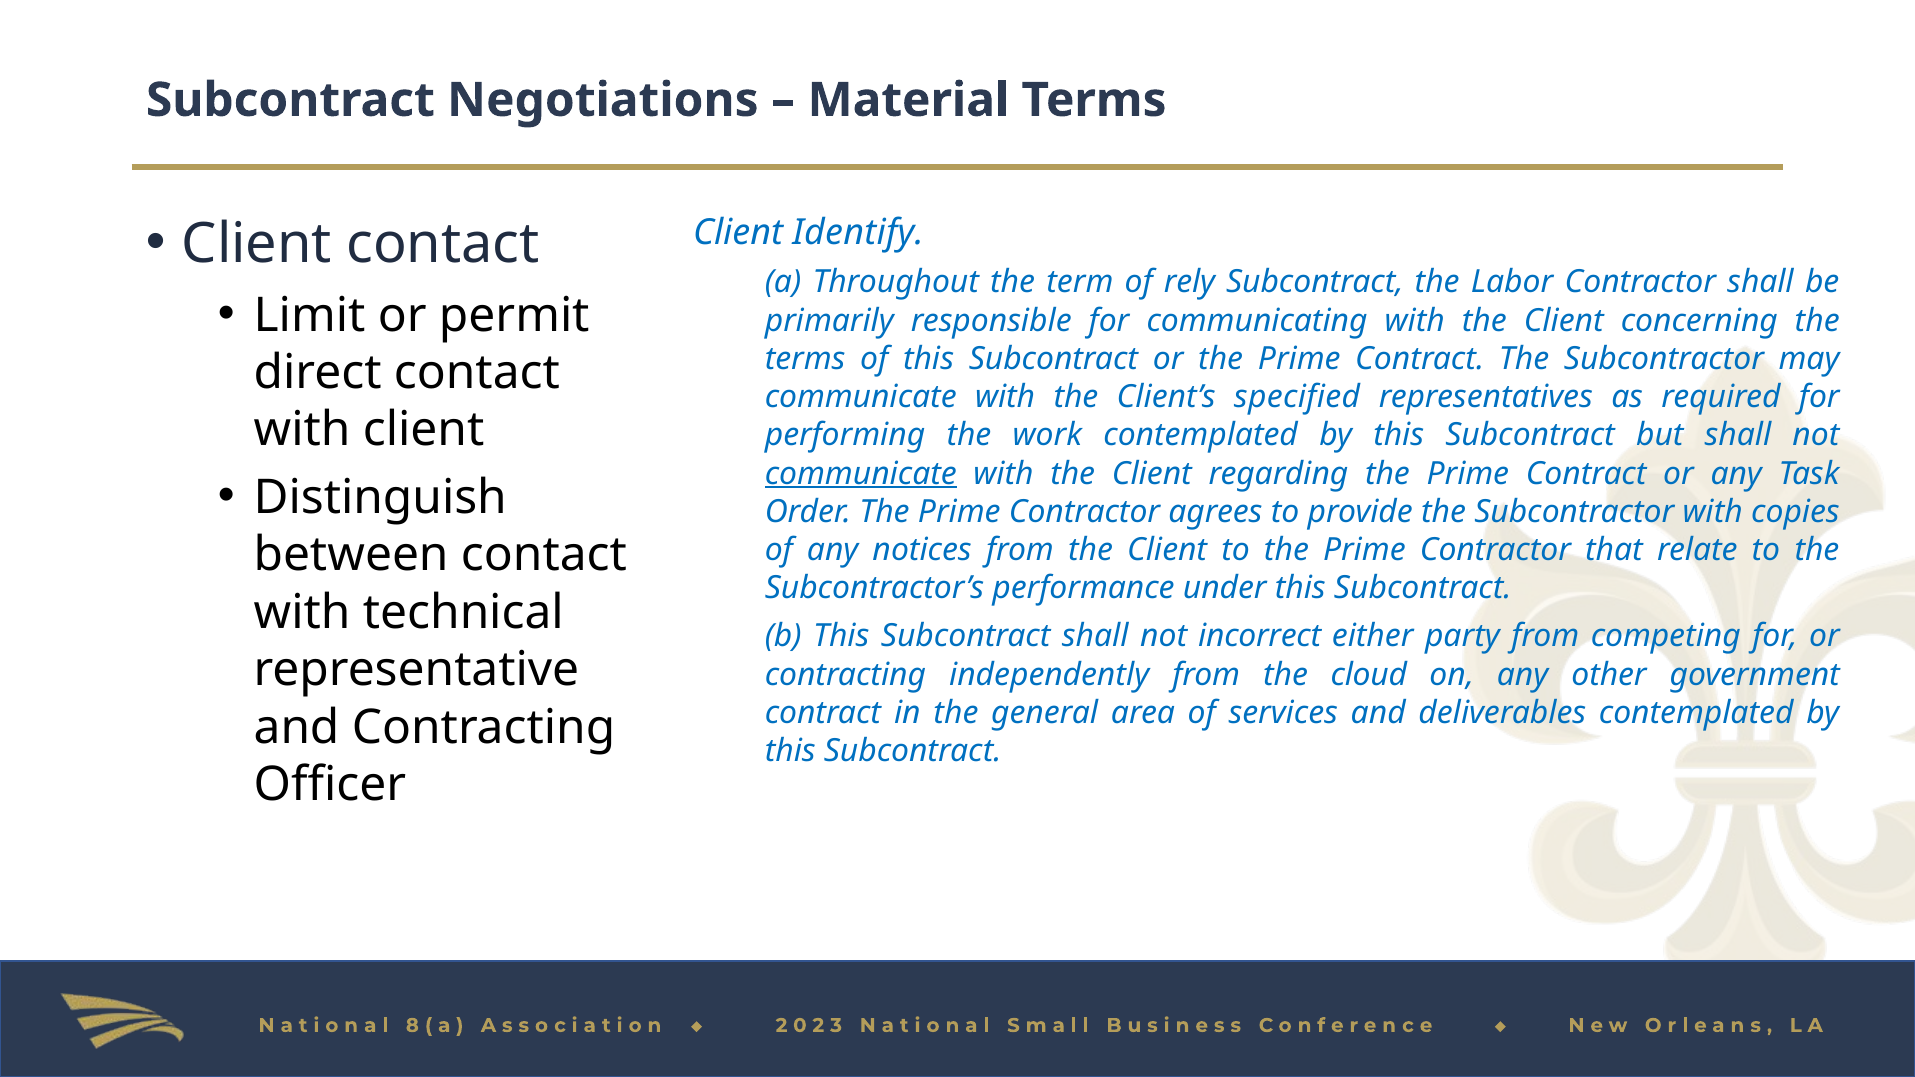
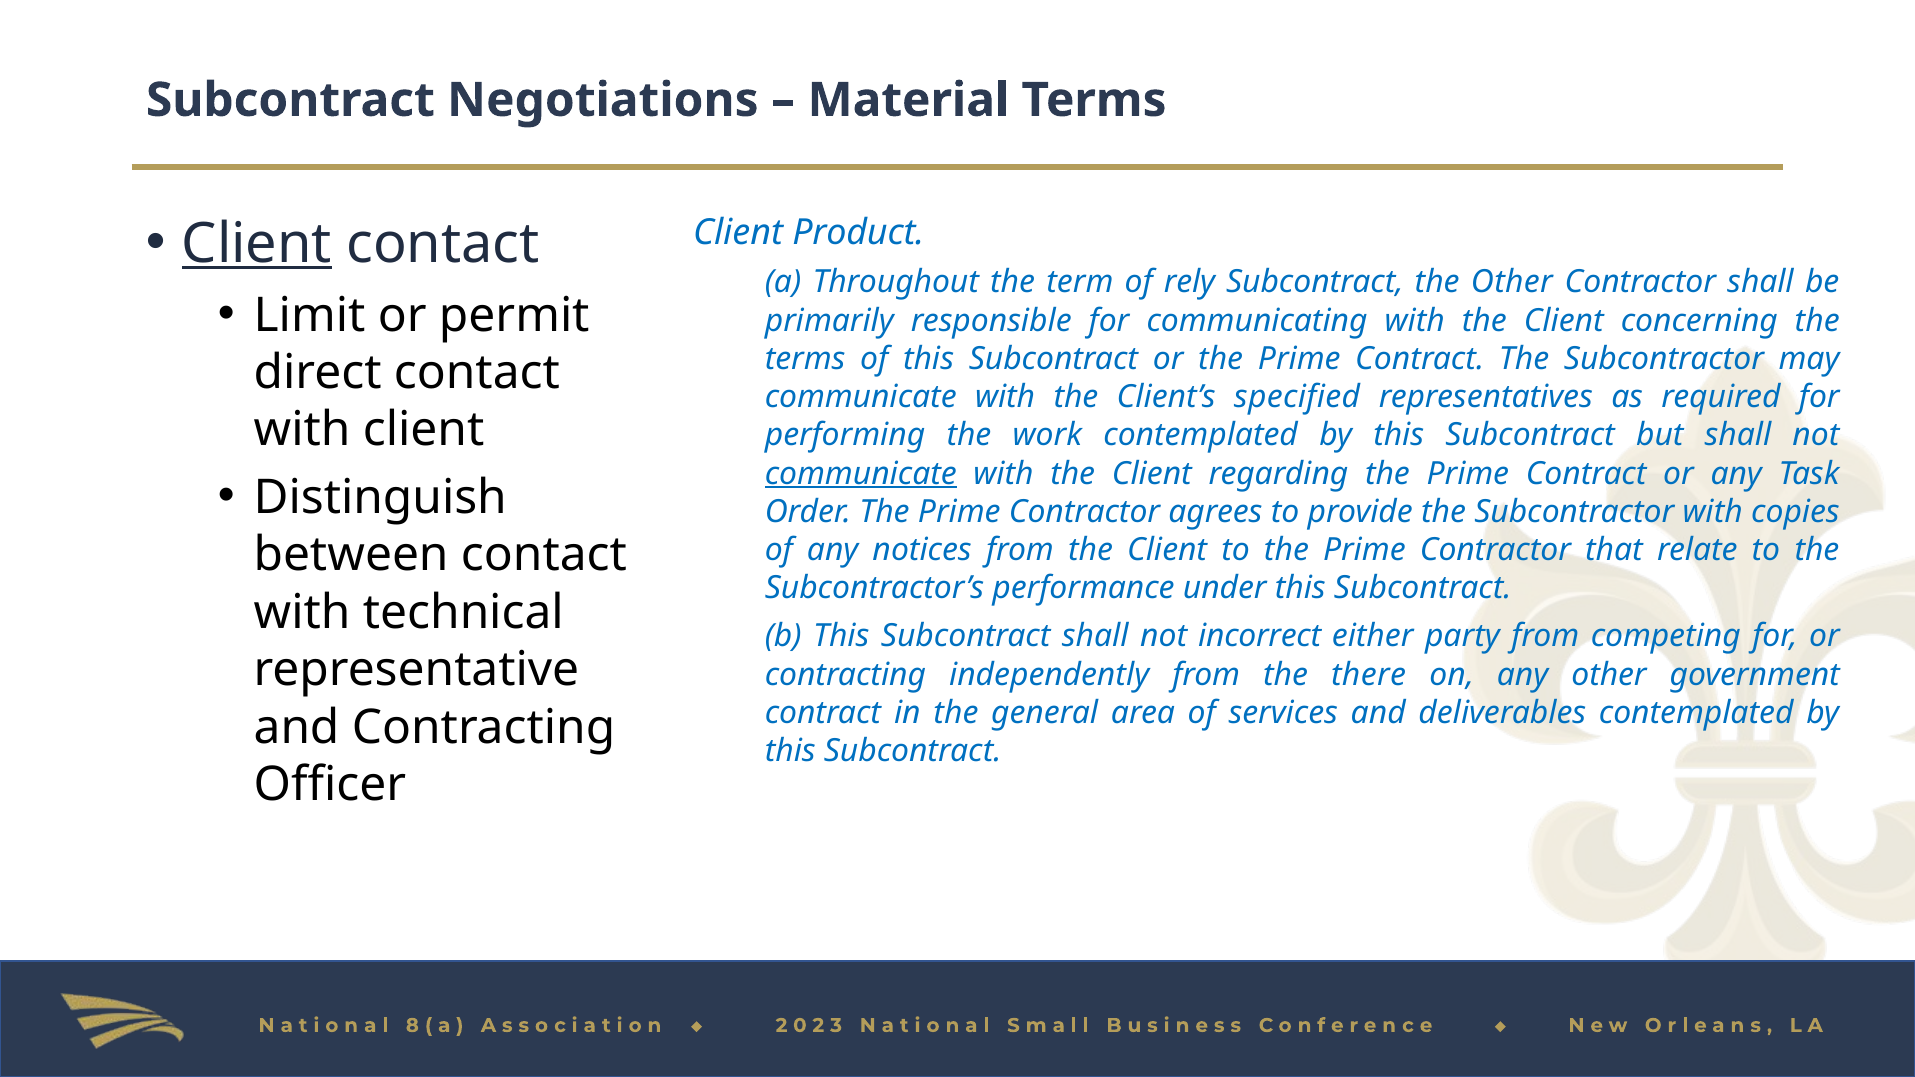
Client at (257, 244) underline: none -> present
Identify: Identify -> Product
the Labor: Labor -> Other
cloud: cloud -> there
